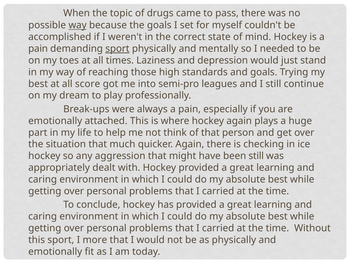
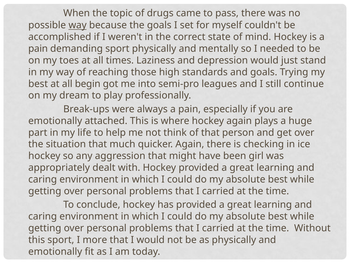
sport at (117, 49) underline: present -> none
score: score -> begin
been still: still -> girl
